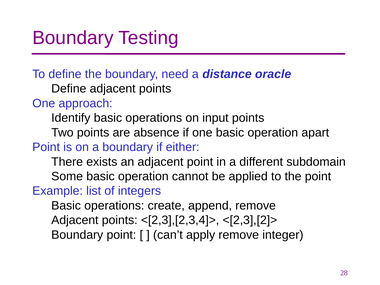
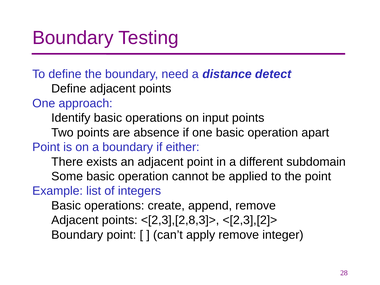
oracle: oracle -> detect
<[2,3],[2,3,4]>: <[2,3],[2,3,4]> -> <[2,3],[2,8,3]>
